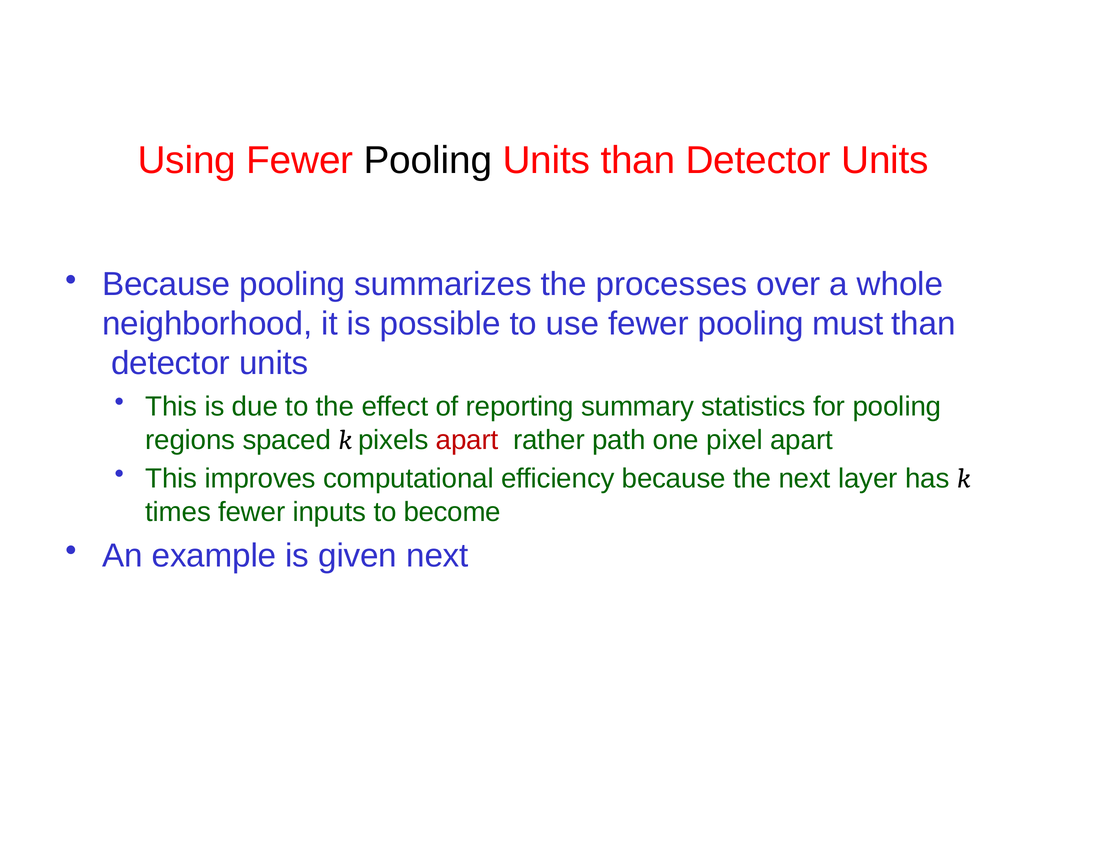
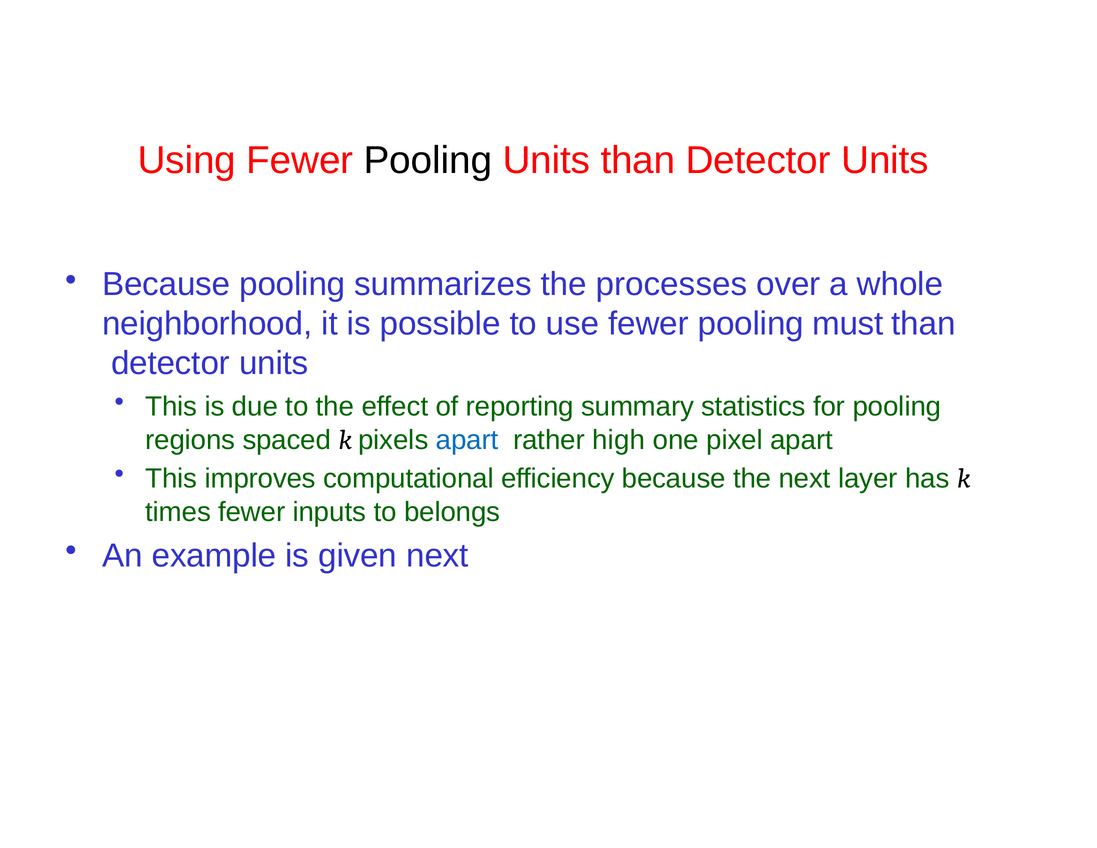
apart at (467, 440) colour: red -> blue
path: path -> high
become: become -> belongs
